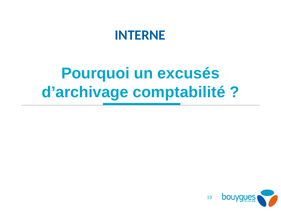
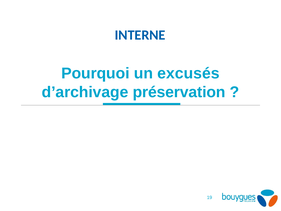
comptabilité: comptabilité -> préservation
